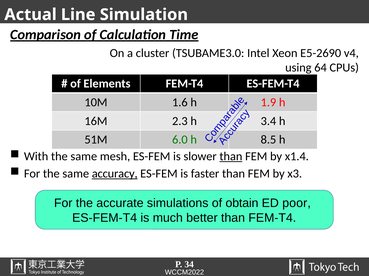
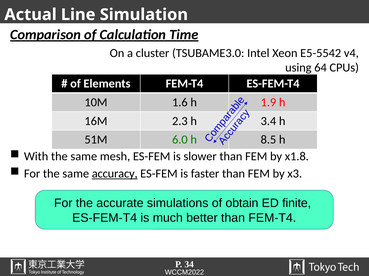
E5-2690: E5-2690 -> E5-5542
than at (231, 157) underline: present -> none
x1.4: x1.4 -> x1.8
poor: poor -> finite
